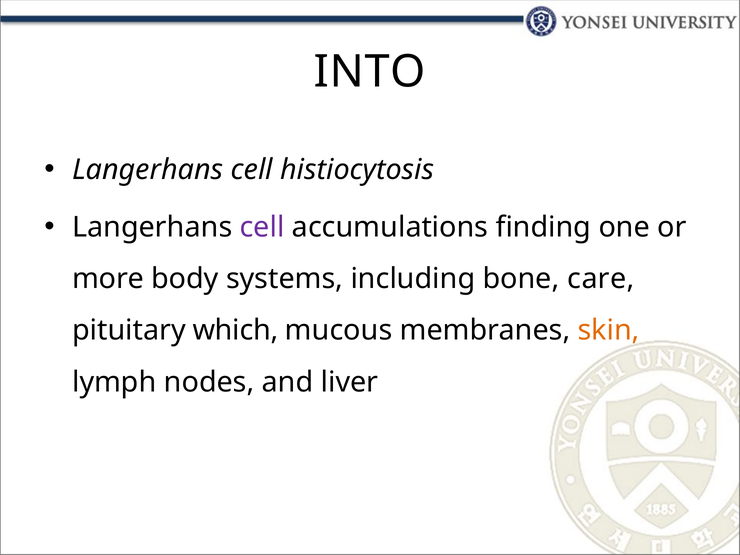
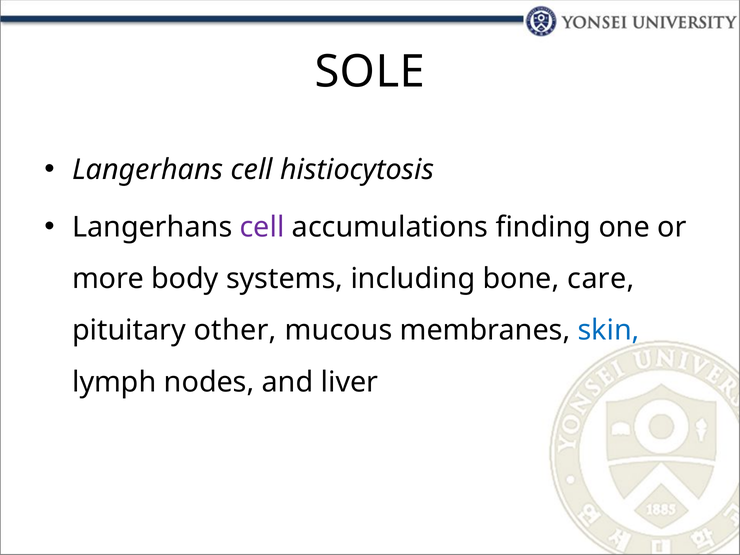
INTO: INTO -> SOLE
which: which -> other
skin colour: orange -> blue
